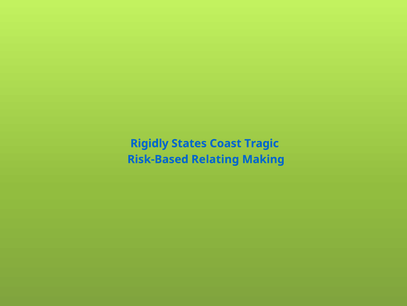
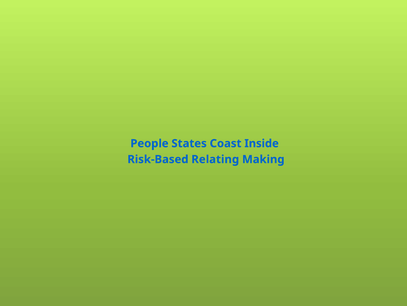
Rigidly: Rigidly -> People
Tragic: Tragic -> Inside
